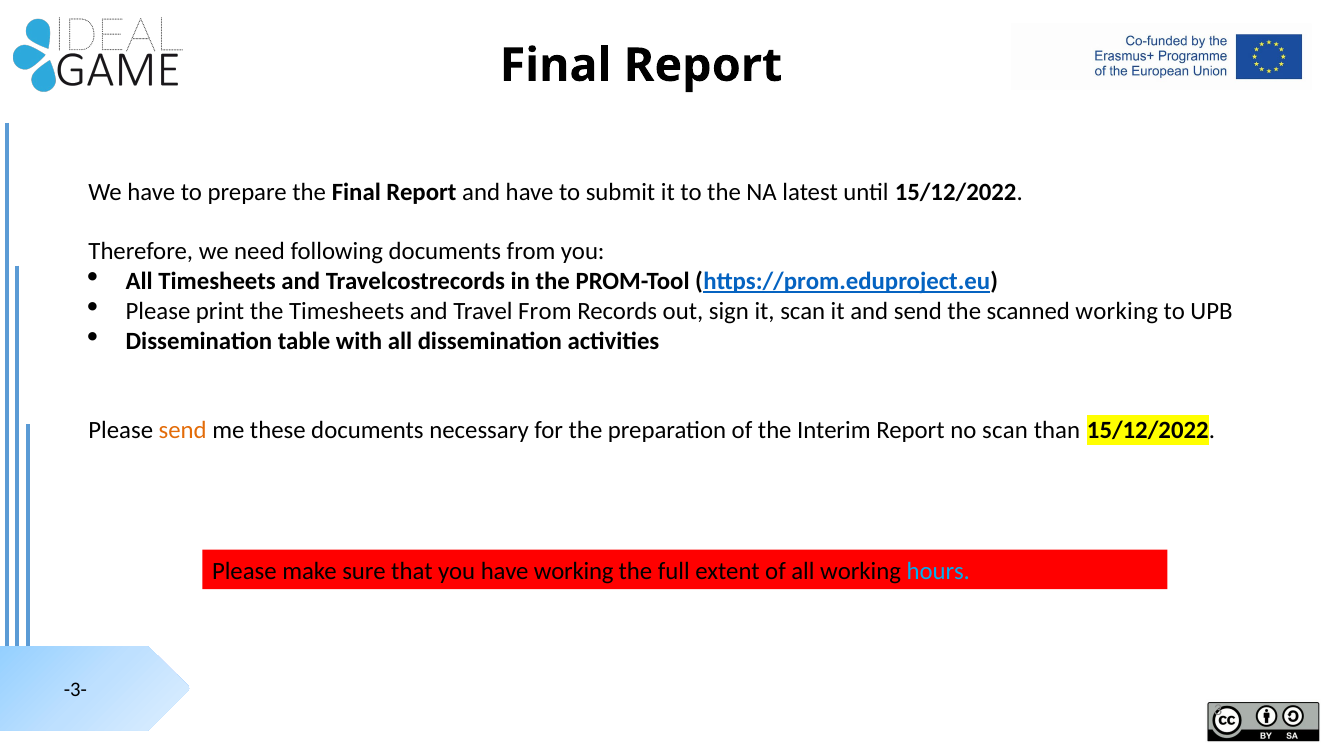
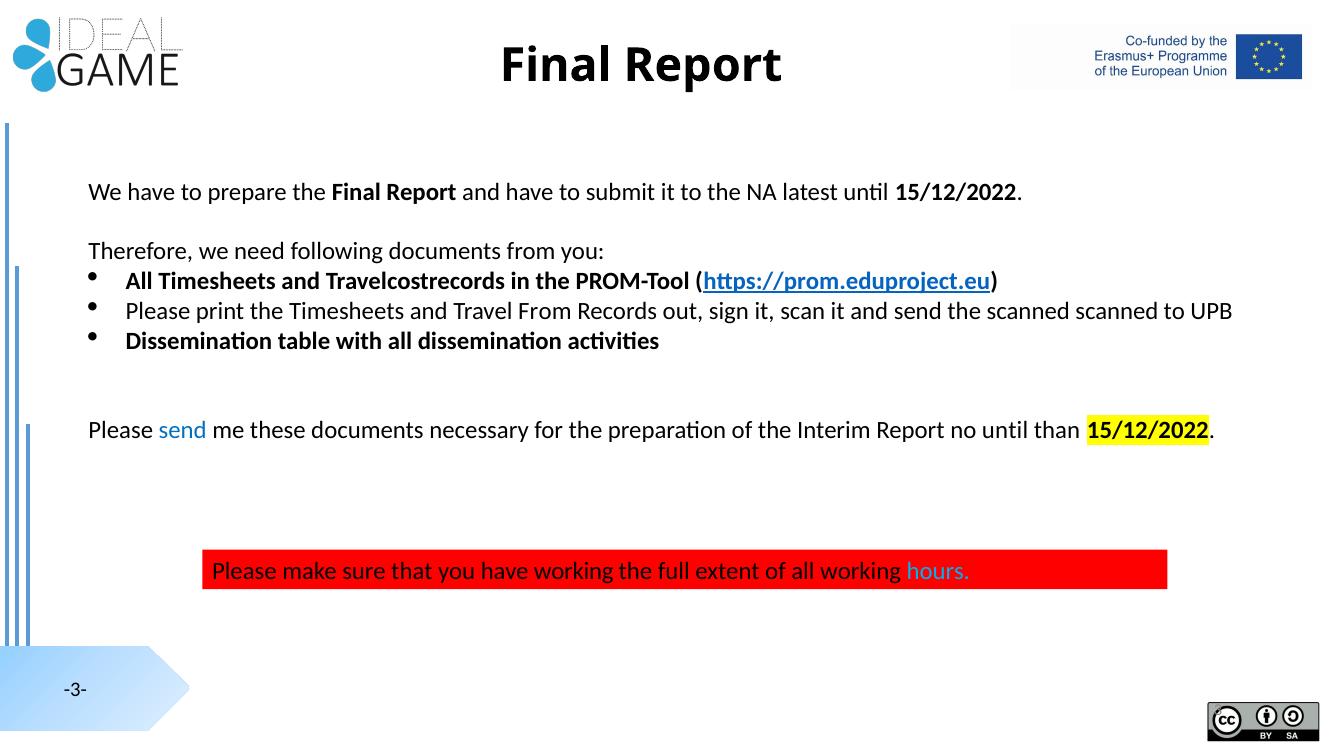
scanned working: working -> scanned
send at (183, 431) colour: orange -> blue
no scan: scan -> until
